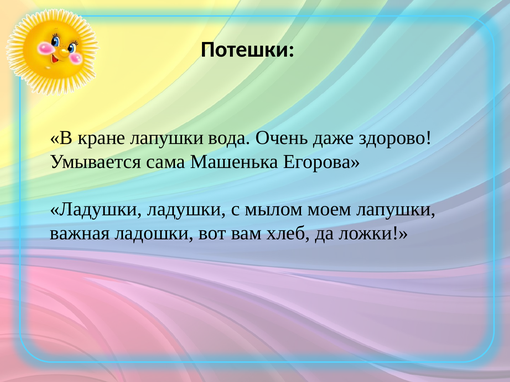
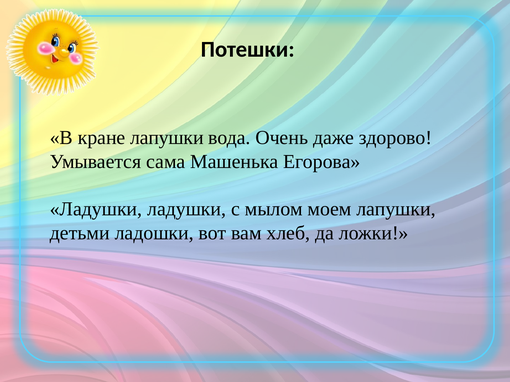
важная: важная -> детьми
